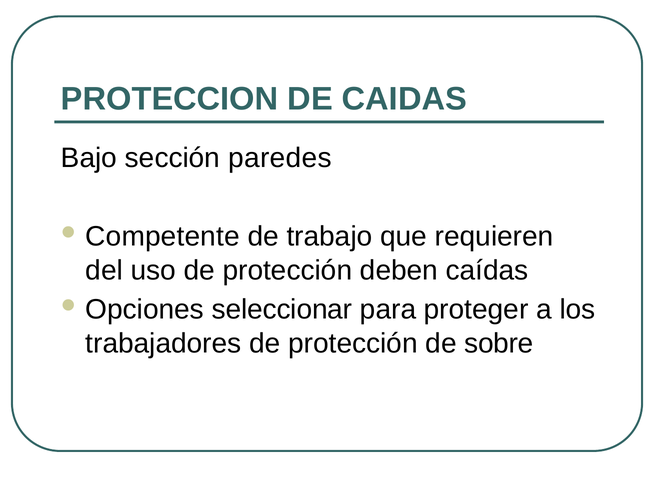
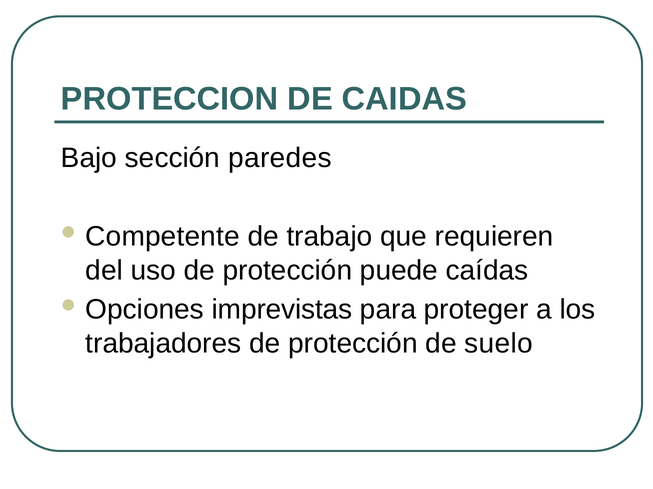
deben: deben -> puede
seleccionar: seleccionar -> imprevistas
sobre: sobre -> suelo
